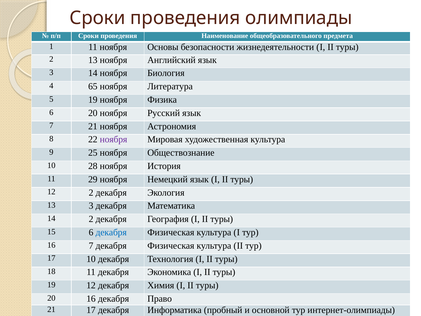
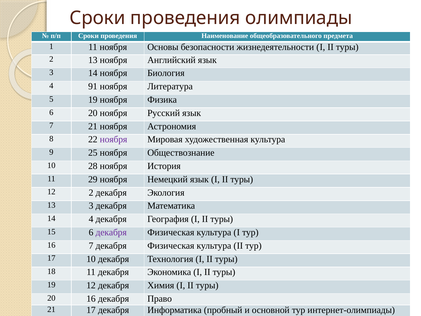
65: 65 -> 91
14 2: 2 -> 4
декабря at (111, 232) colour: blue -> purple
